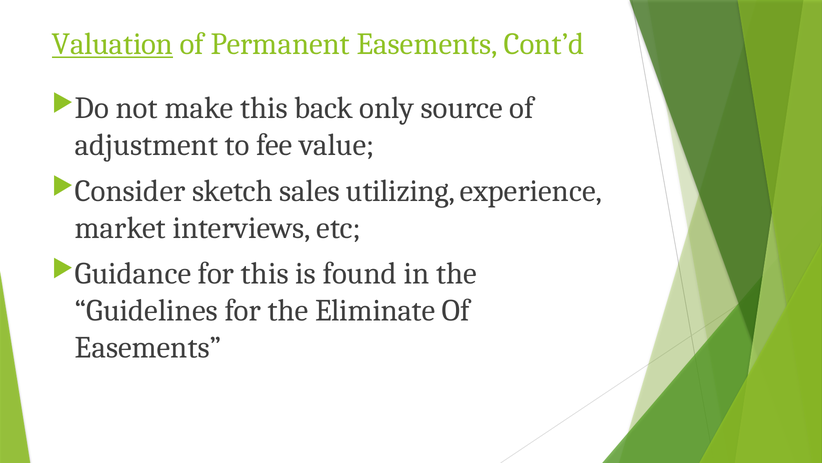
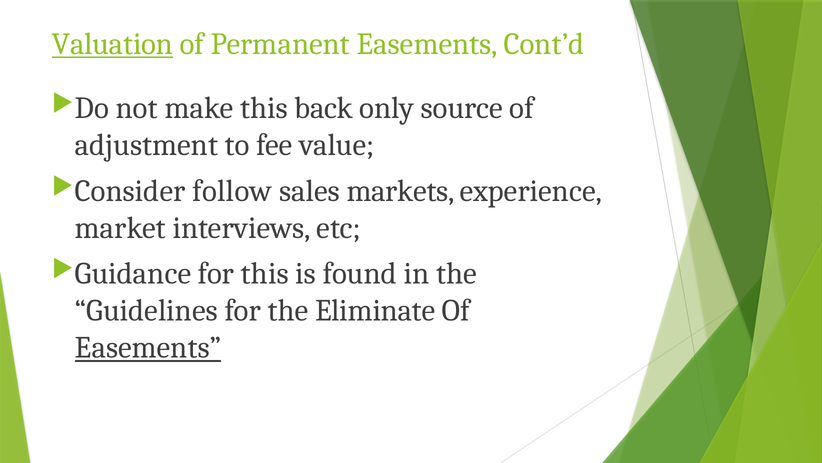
sketch: sketch -> follow
utilizing: utilizing -> markets
Easements at (148, 347) underline: none -> present
